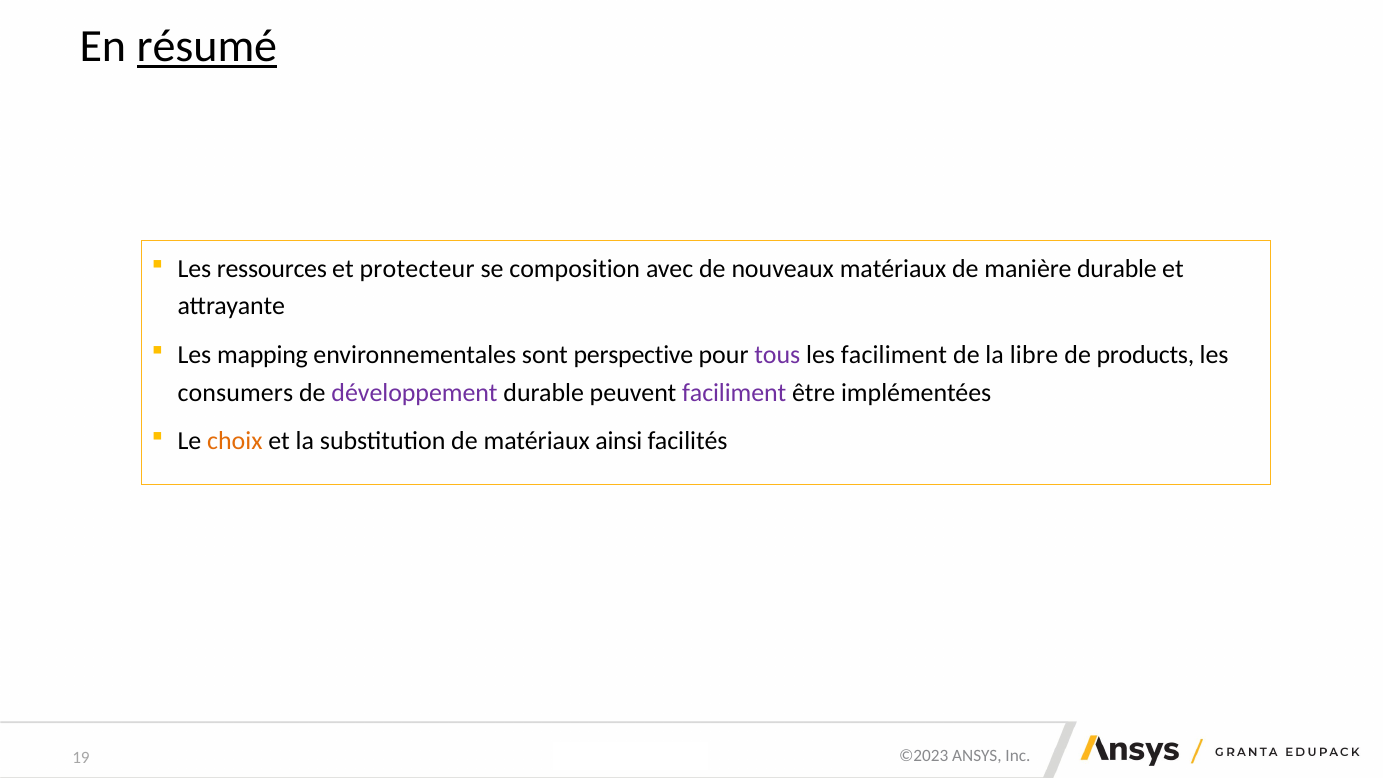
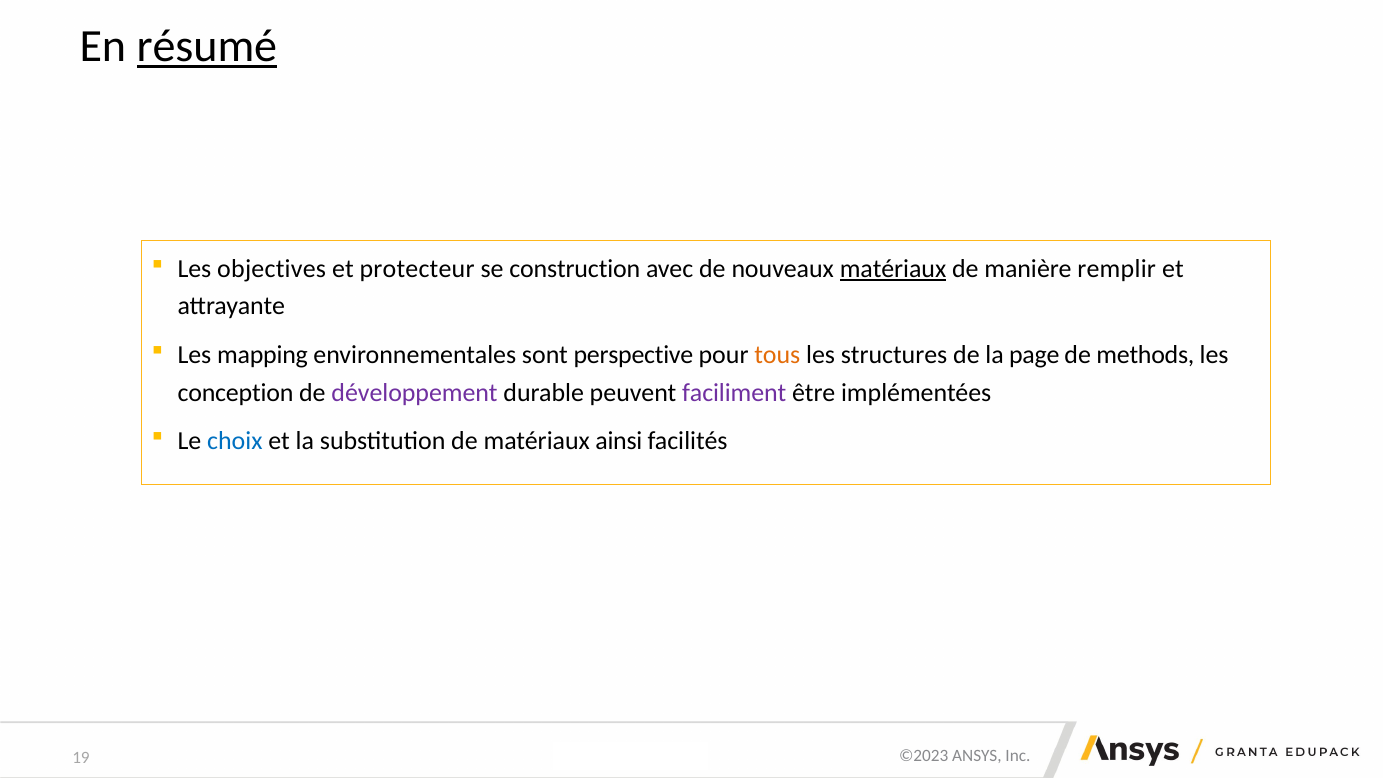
ressources: ressources -> objectives
composition: composition -> construction
matériaux at (893, 269) underline: none -> present
manière durable: durable -> remplir
tous colour: purple -> orange
les faciliment: faciliment -> structures
libre: libre -> page
products: products -> methods
consumers: consumers -> conception
choix colour: orange -> blue
